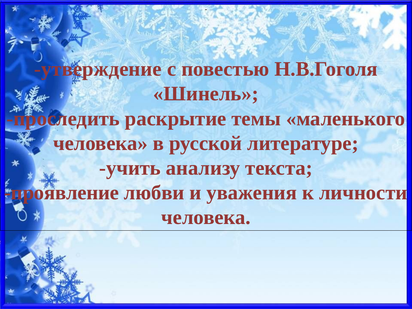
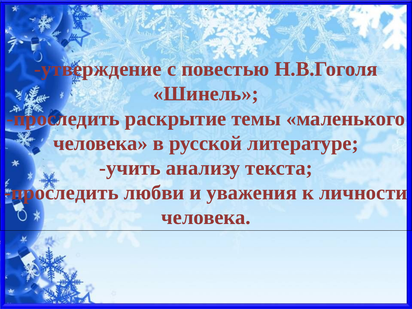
проявление at (62, 193): проявление -> проследить
